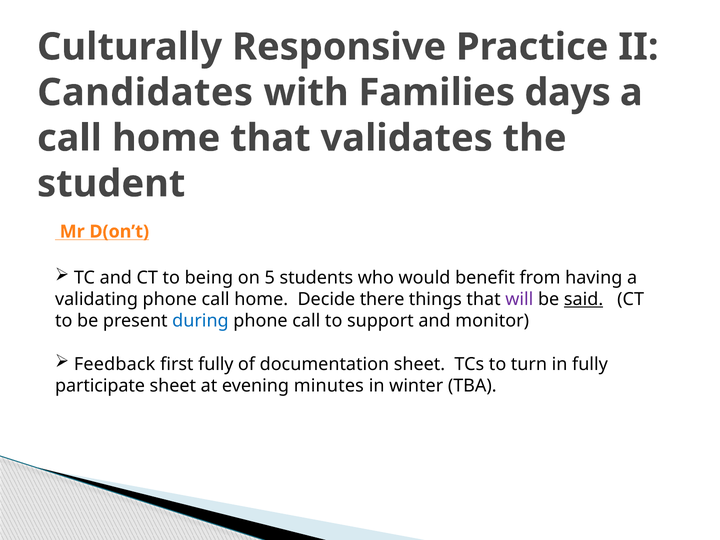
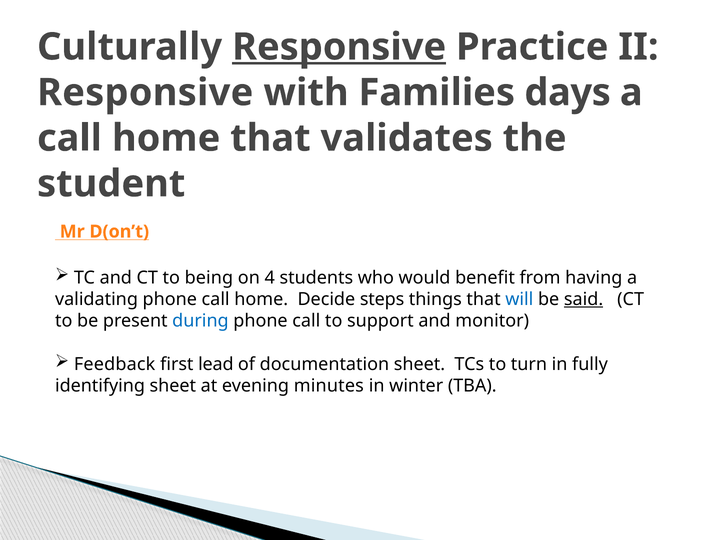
Responsive at (339, 47) underline: none -> present
Candidates at (145, 93): Candidates -> Responsive
5: 5 -> 4
there: there -> steps
will colour: purple -> blue
first fully: fully -> lead
participate: participate -> identifying
